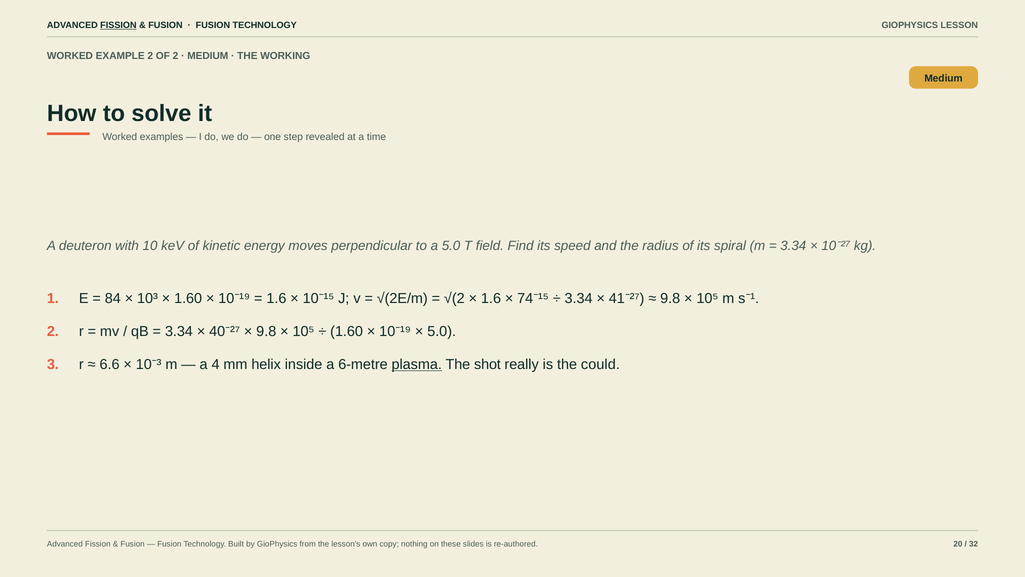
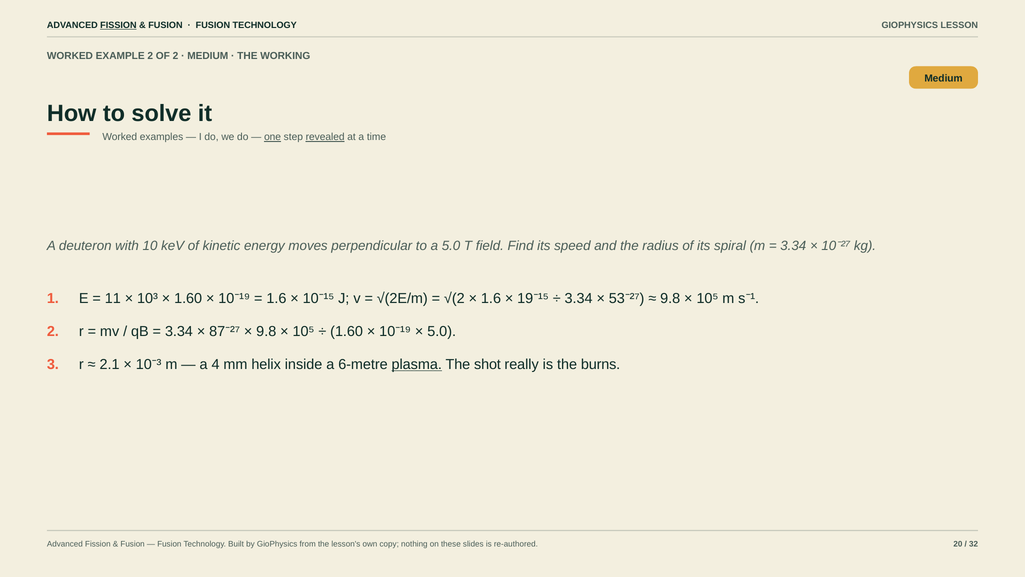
one underline: none -> present
revealed underline: none -> present
84: 84 -> 11
74: 74 -> 19
41: 41 -> 53
40: 40 -> 87
6.6: 6.6 -> 2.1
could: could -> burns
